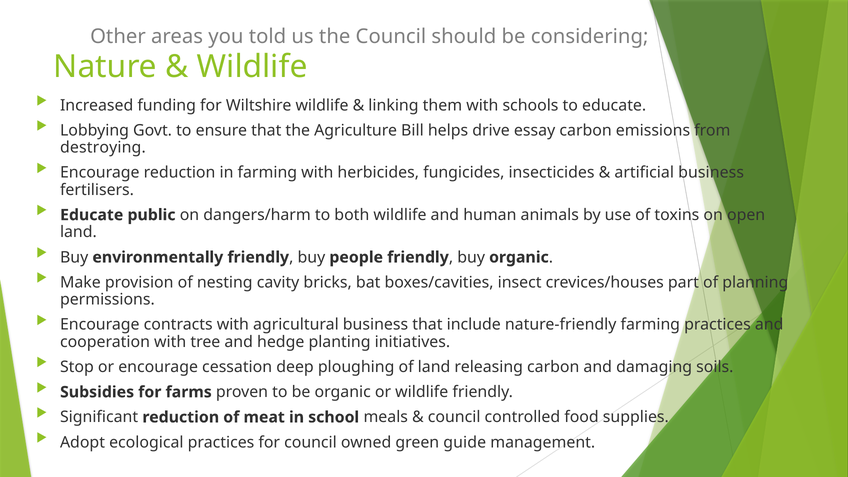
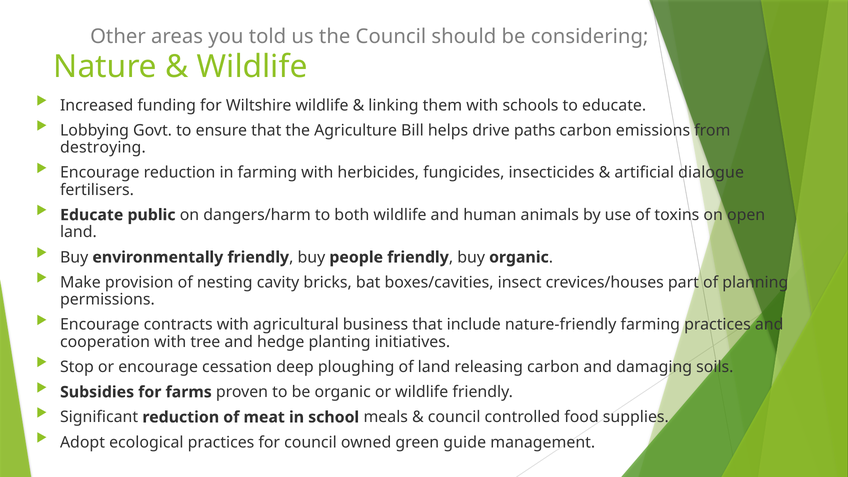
essay: essay -> paths
artificial business: business -> dialogue
